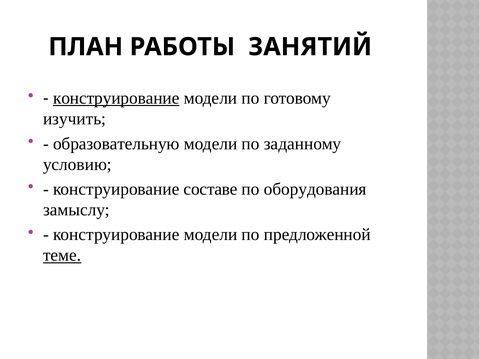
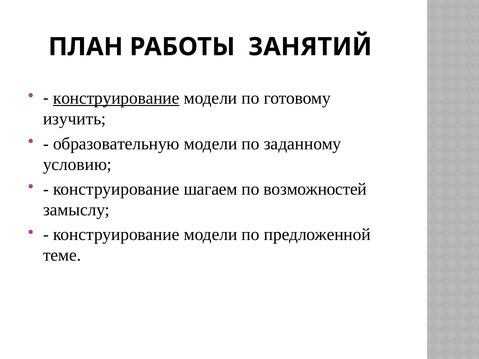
составе: составе -> шагаем
оборудования: оборудования -> возможностей
теме underline: present -> none
